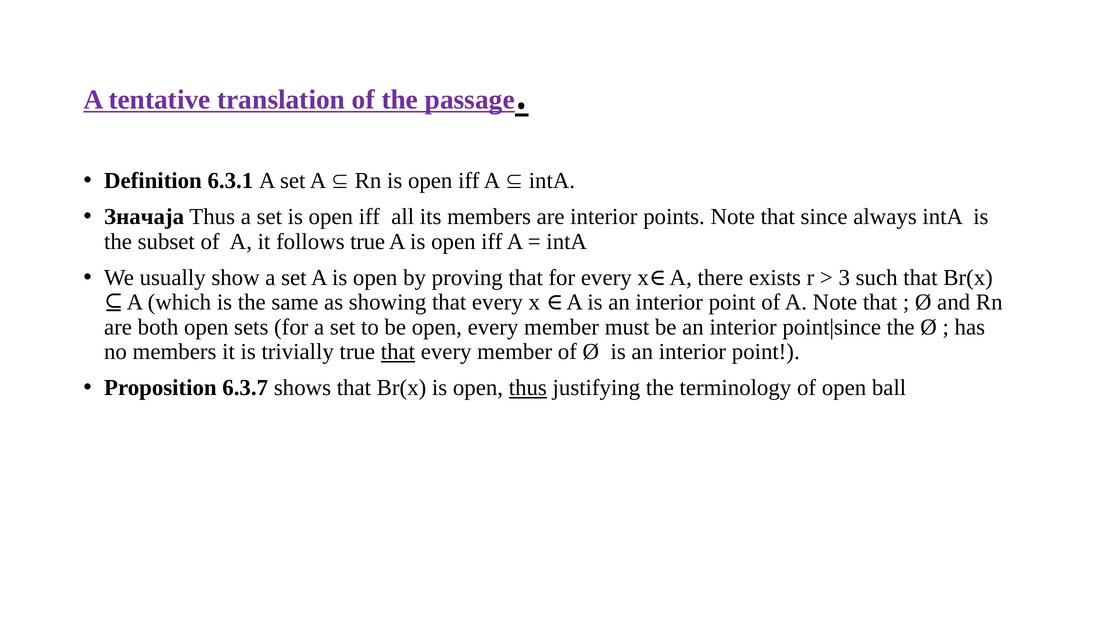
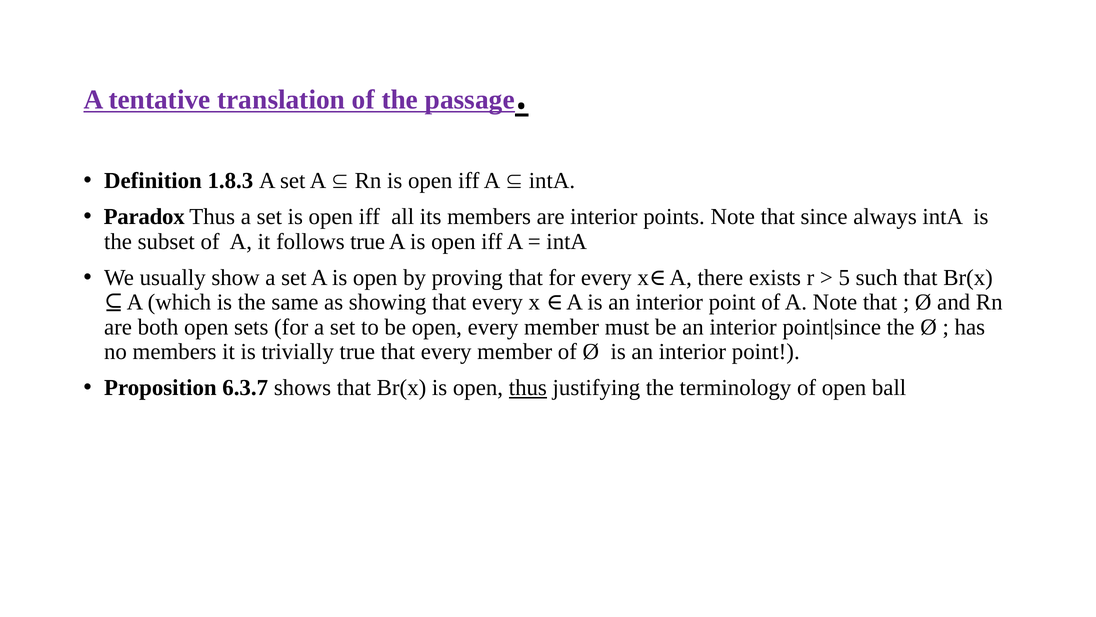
6.3.1: 6.3.1 -> 1.8.3
Значаја: Значаја -> Paradox
3: 3 -> 5
that at (398, 351) underline: present -> none
